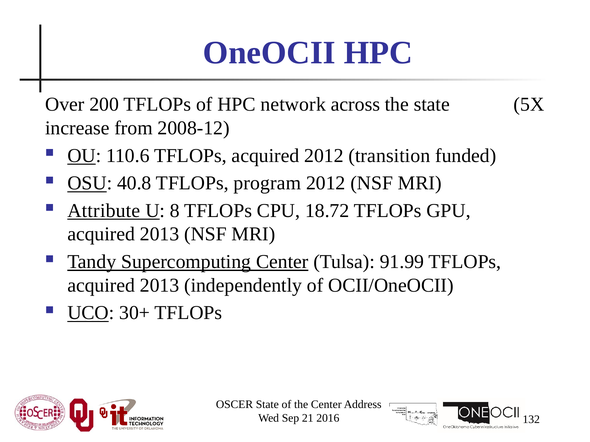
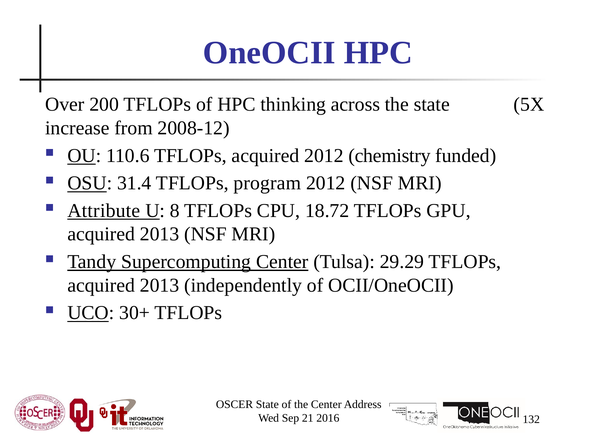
network: network -> thinking
transition: transition -> chemistry
40.8: 40.8 -> 31.4
91.99: 91.99 -> 29.29
